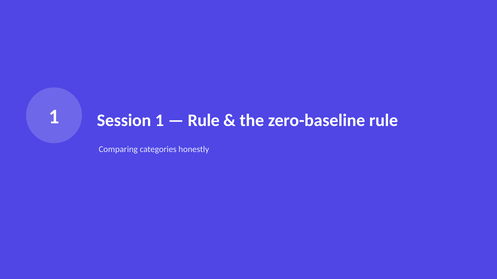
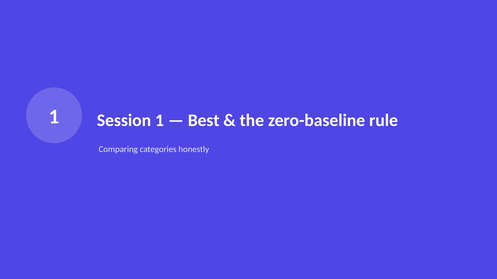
Rule at (204, 120): Rule -> Best
